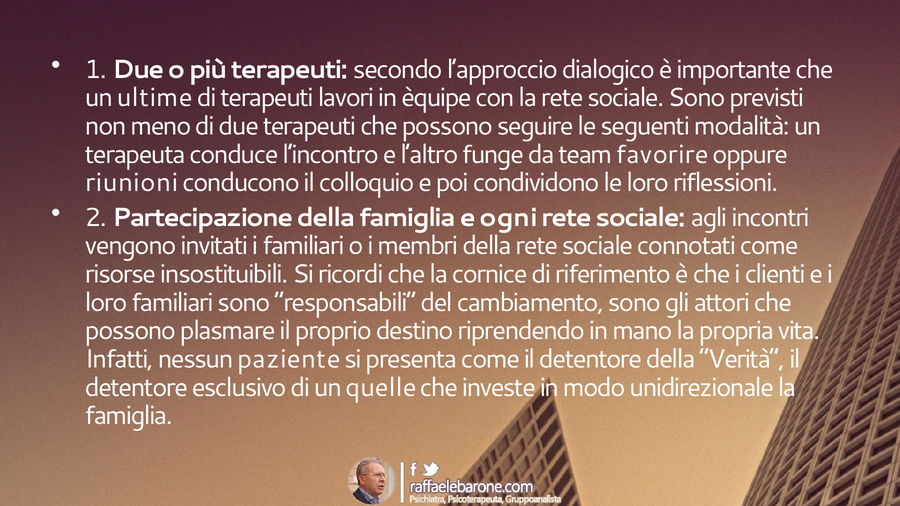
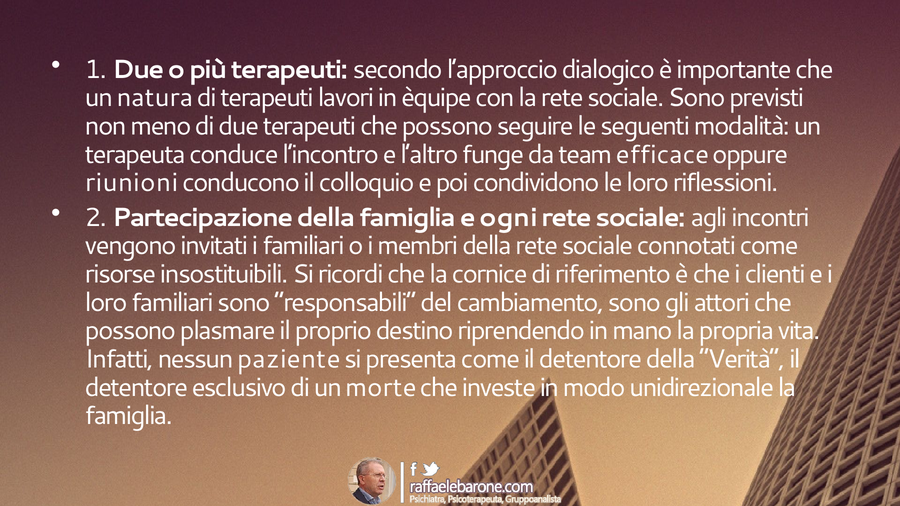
ultime: ultime -> natura
favorire: favorire -> efficace
quelle: quelle -> morte
